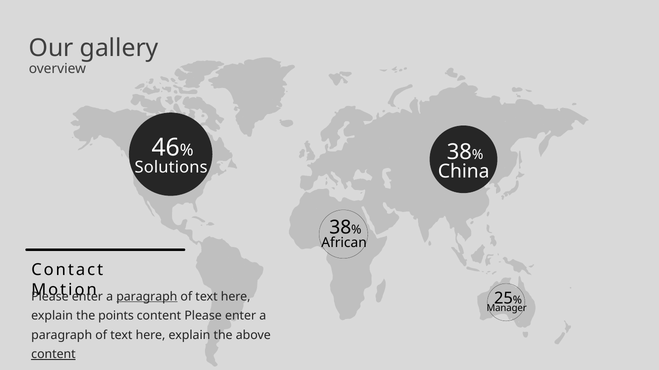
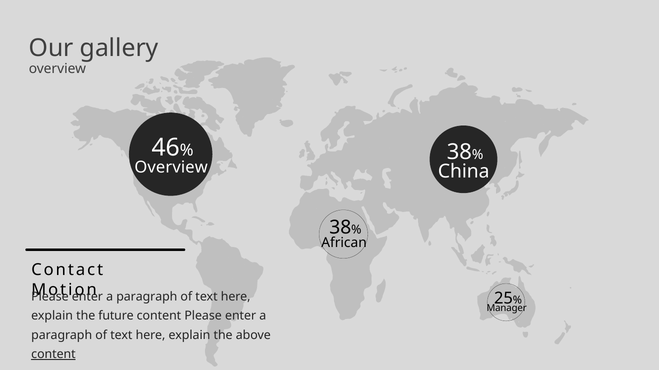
Solutions at (171, 168): Solutions -> Overview
paragraph at (147, 297) underline: present -> none
points: points -> future
